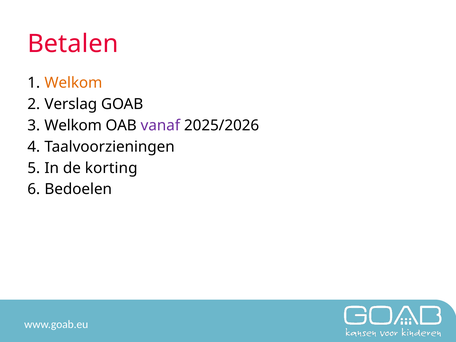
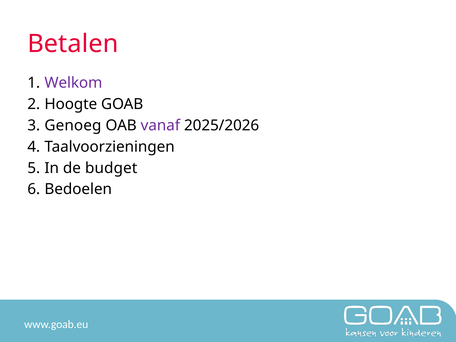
Welkom at (73, 83) colour: orange -> purple
Verslag: Verslag -> Hoogte
Welkom at (73, 125): Welkom -> Genoeg
korting: korting -> budget
